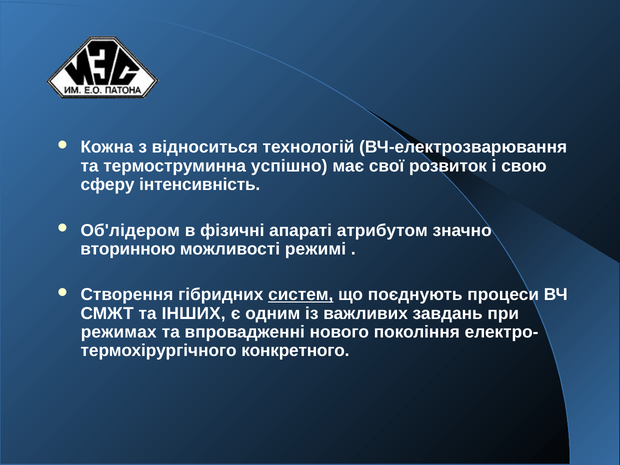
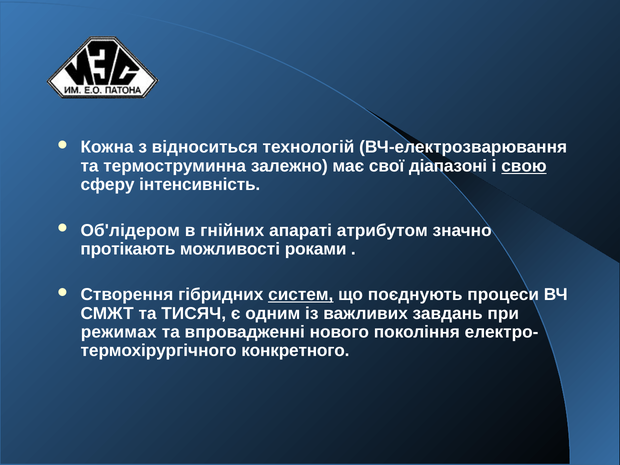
успішно: успішно -> залежно
розвиток: розвиток -> діапазоні
свою underline: none -> present
фізичні: фізичні -> гнійних
вторинною: вторинною -> протікають
режимі: режимі -> роками
ІНШИХ: ІНШИХ -> ТИСЯЧ
